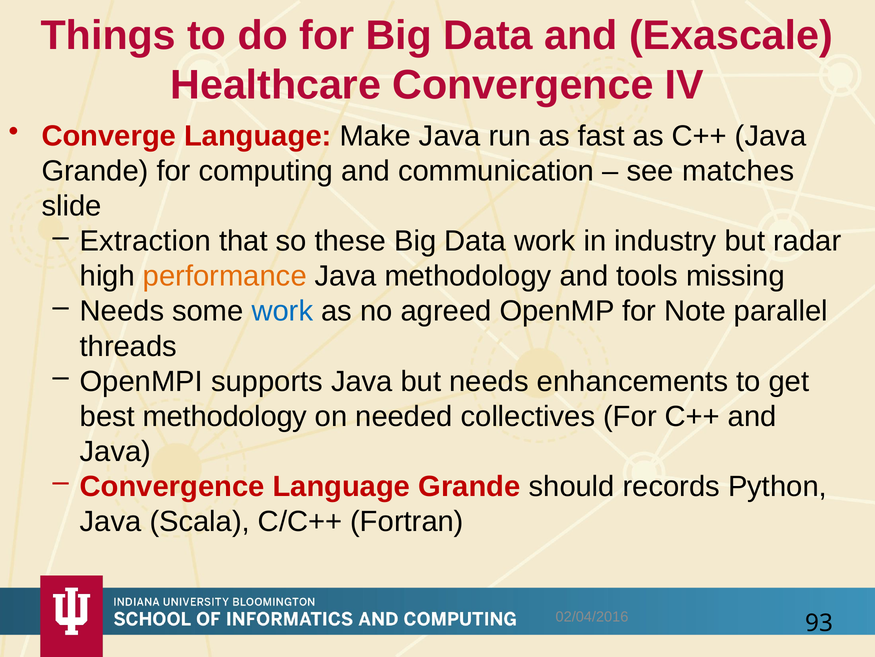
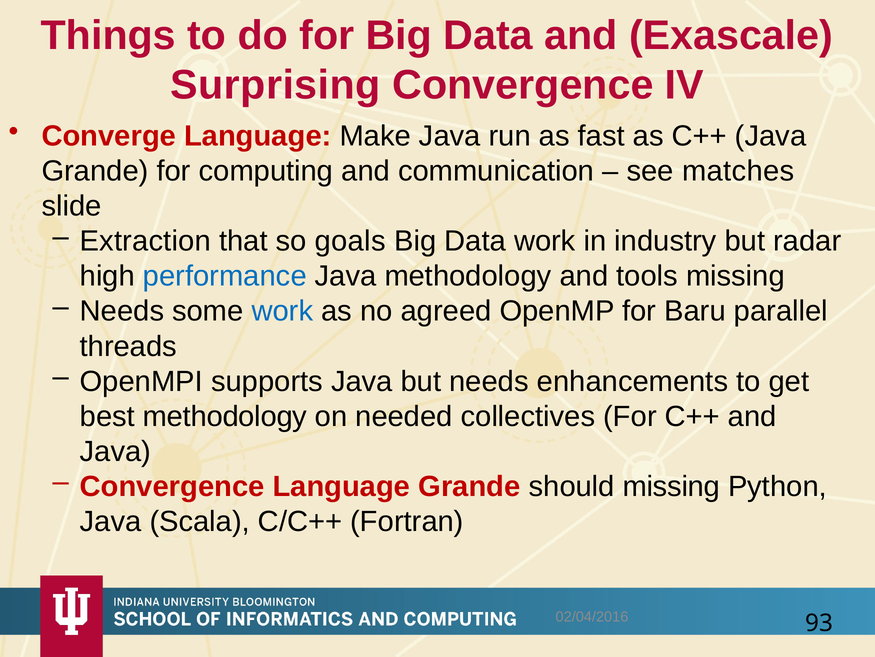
Healthcare: Healthcare -> Surprising
these: these -> goals
performance colour: orange -> blue
Note: Note -> Baru
should records: records -> missing
